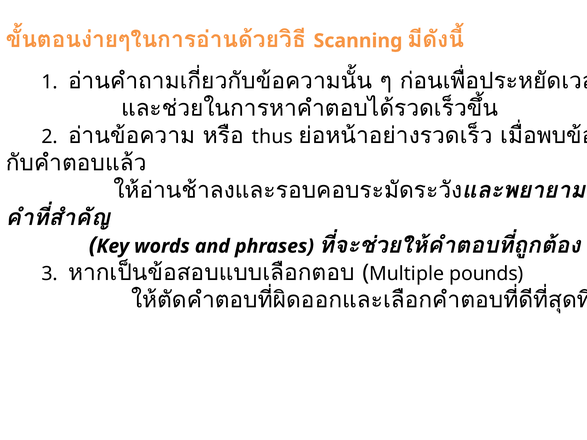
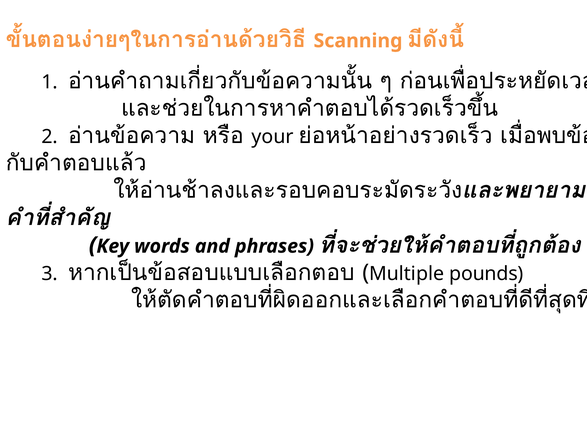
thus: thus -> your
